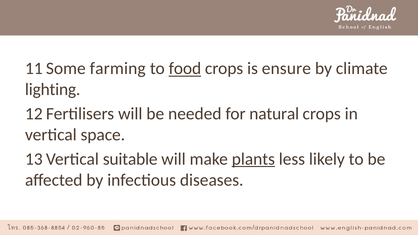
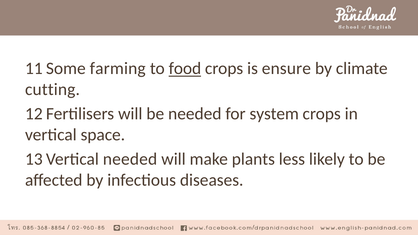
lighting: lighting -> cutting
natural: natural -> system
suitable at (130, 159): suitable -> needed
plants underline: present -> none
